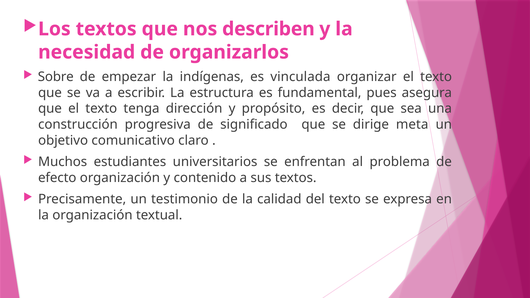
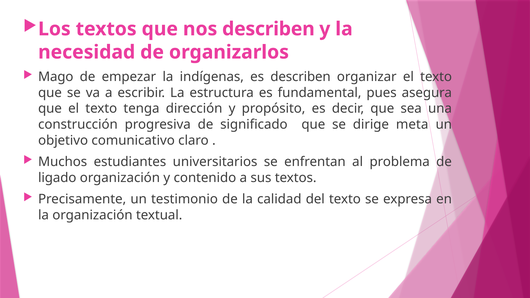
Sobre: Sobre -> Mago
es vinculada: vinculada -> describen
efecto: efecto -> ligado
